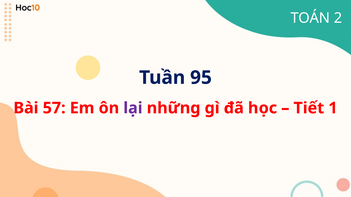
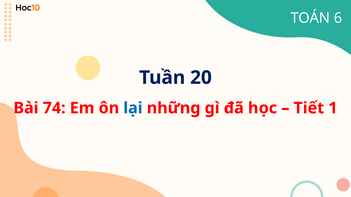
2: 2 -> 6
95: 95 -> 20
57: 57 -> 74
lại colour: purple -> blue
